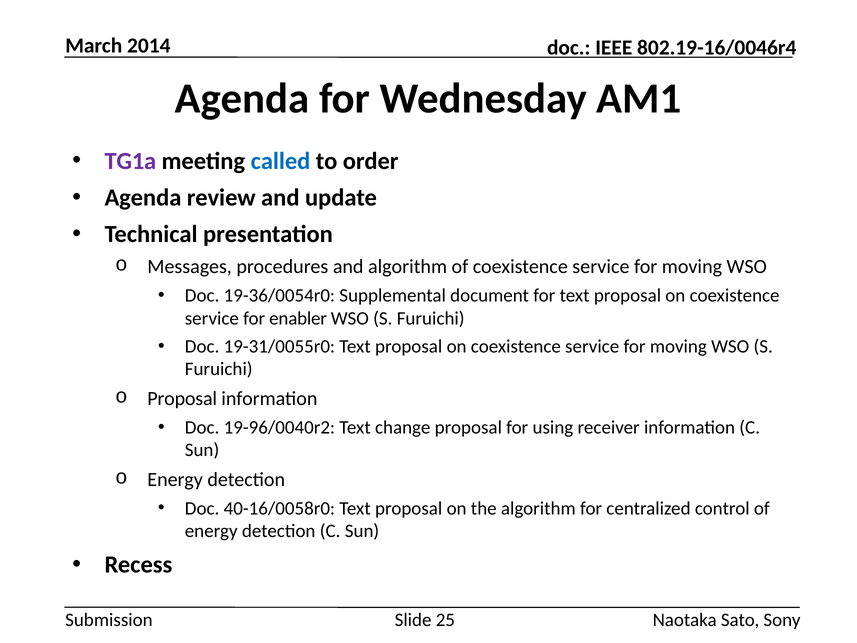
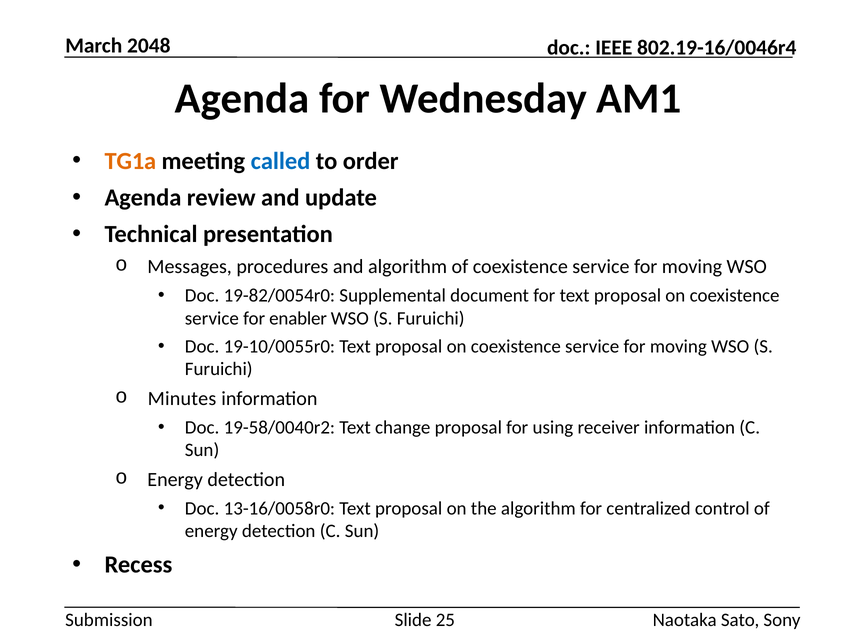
2014: 2014 -> 2048
TG1a colour: purple -> orange
19-36/0054r0: 19-36/0054r0 -> 19-82/0054r0
19-31/0055r0: 19-31/0055r0 -> 19-10/0055r0
Proposal at (182, 399): Proposal -> Minutes
19-96/0040r2: 19-96/0040r2 -> 19-58/0040r2
40-16/0058r0: 40-16/0058r0 -> 13-16/0058r0
